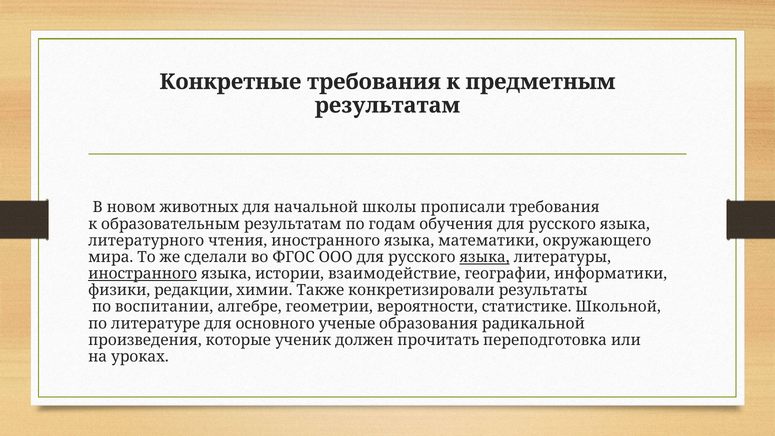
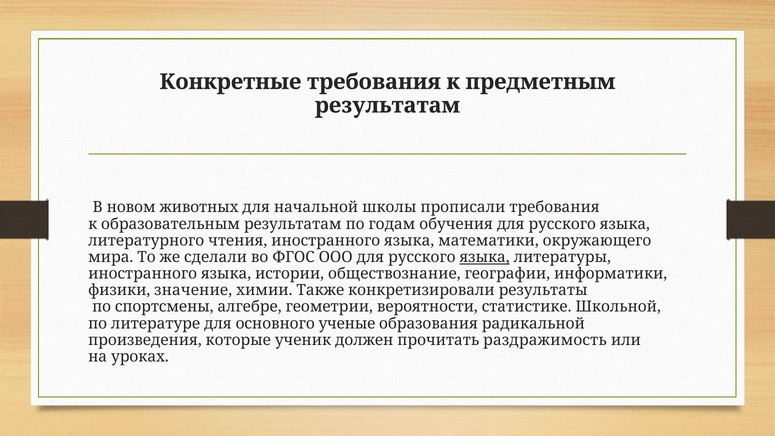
иностранного at (143, 274) underline: present -> none
взаимодействие: взаимодействие -> обществознание
редакции: редакции -> значение
воспитании: воспитании -> спортсмены
переподготовка: переподготовка -> раздражимость
